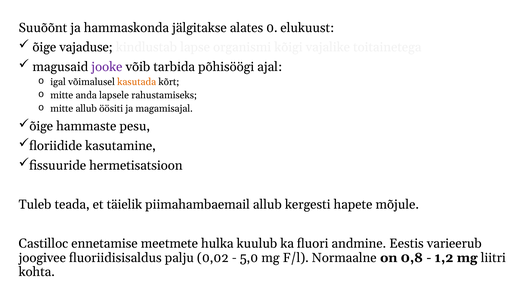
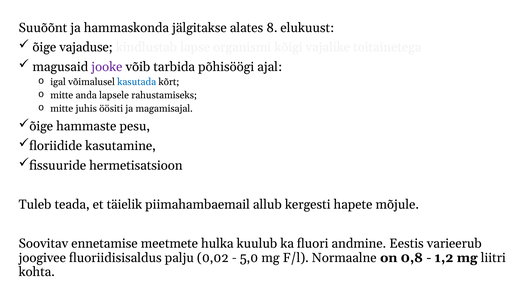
0: 0 -> 8
kasutada colour: orange -> blue
mitte allub: allub -> juhis
Castilloc: Castilloc -> Soovitav
